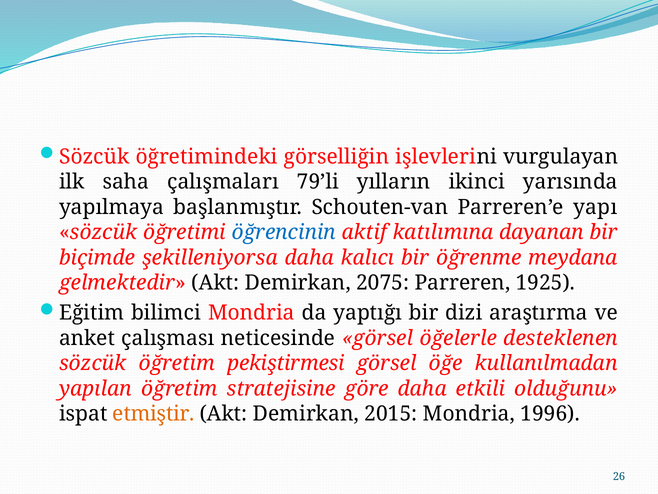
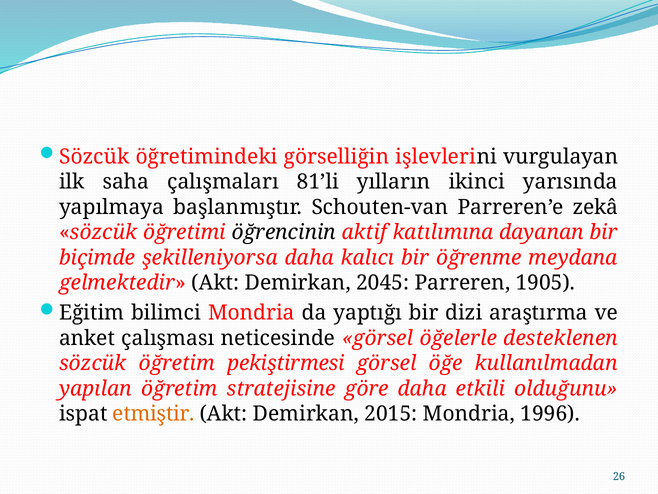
79’li: 79’li -> 81’li
yapı: yapı -> zekâ
öğrencinin colour: blue -> black
2075: 2075 -> 2045
1925: 1925 -> 1905
